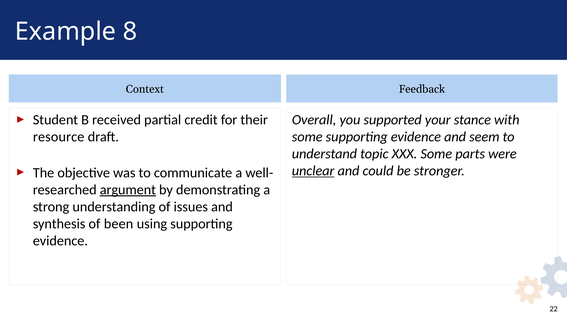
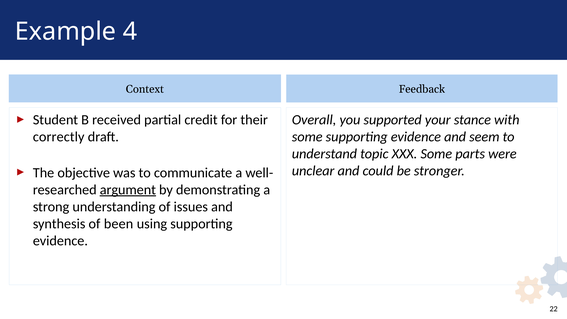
8: 8 -> 4
resource: resource -> correctly
unclear underline: present -> none
